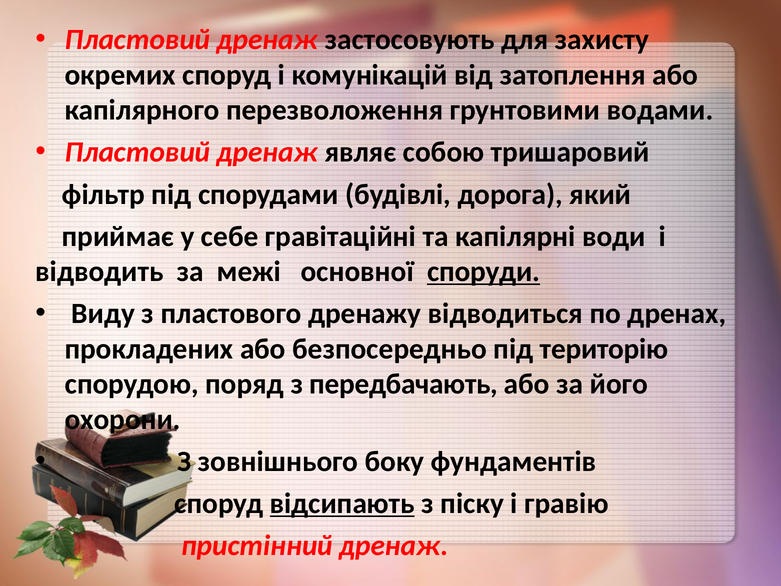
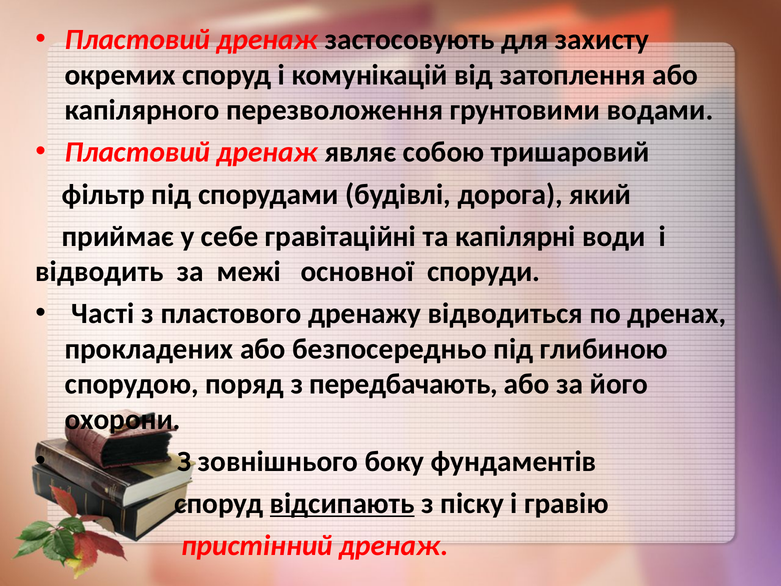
споруди underline: present -> none
Виду: Виду -> Часті
територію: територію -> глибиною
